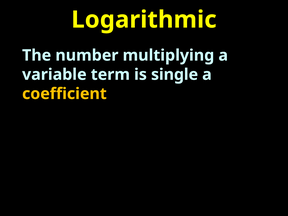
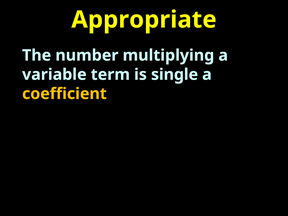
Logarithmic: Logarithmic -> Appropriate
